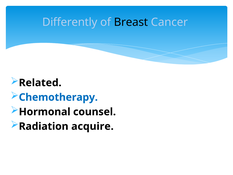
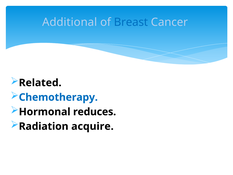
Differently: Differently -> Additional
Breast colour: black -> blue
counsel: counsel -> reduces
